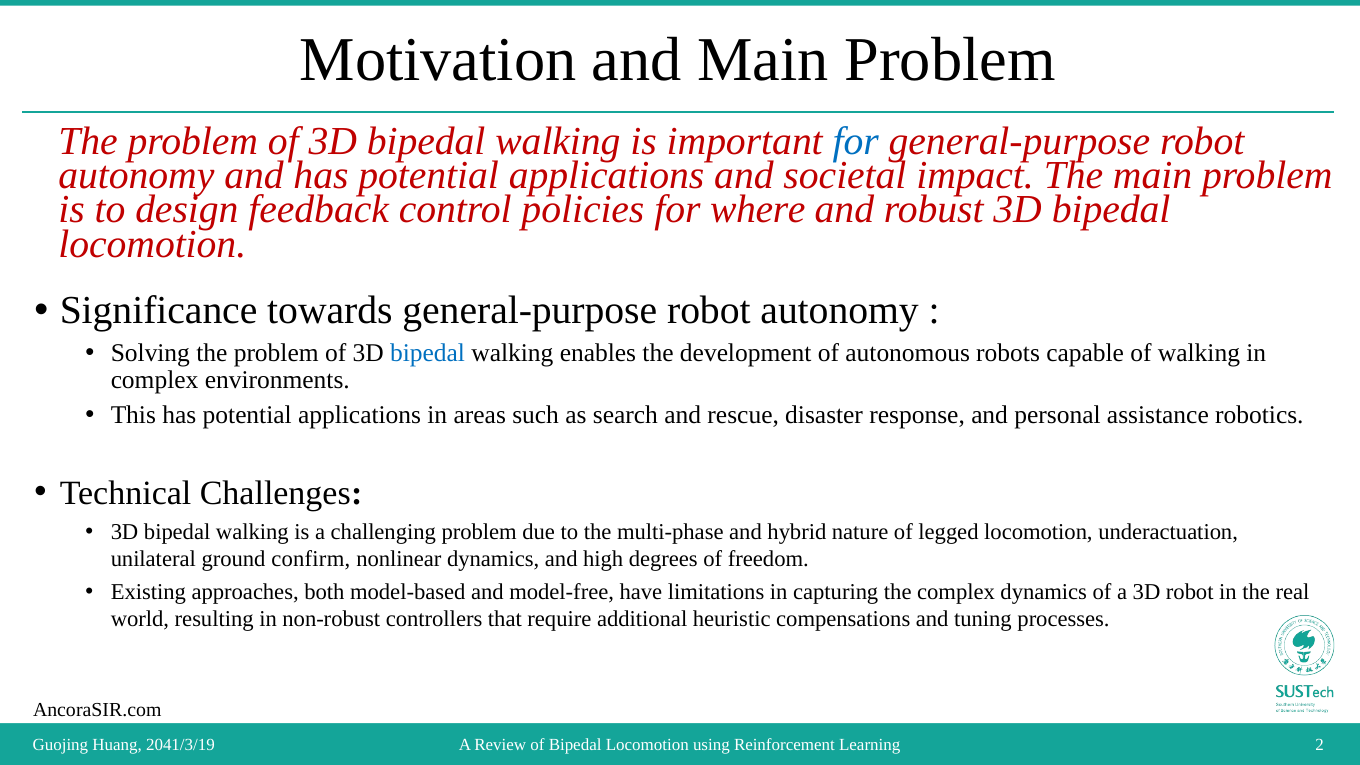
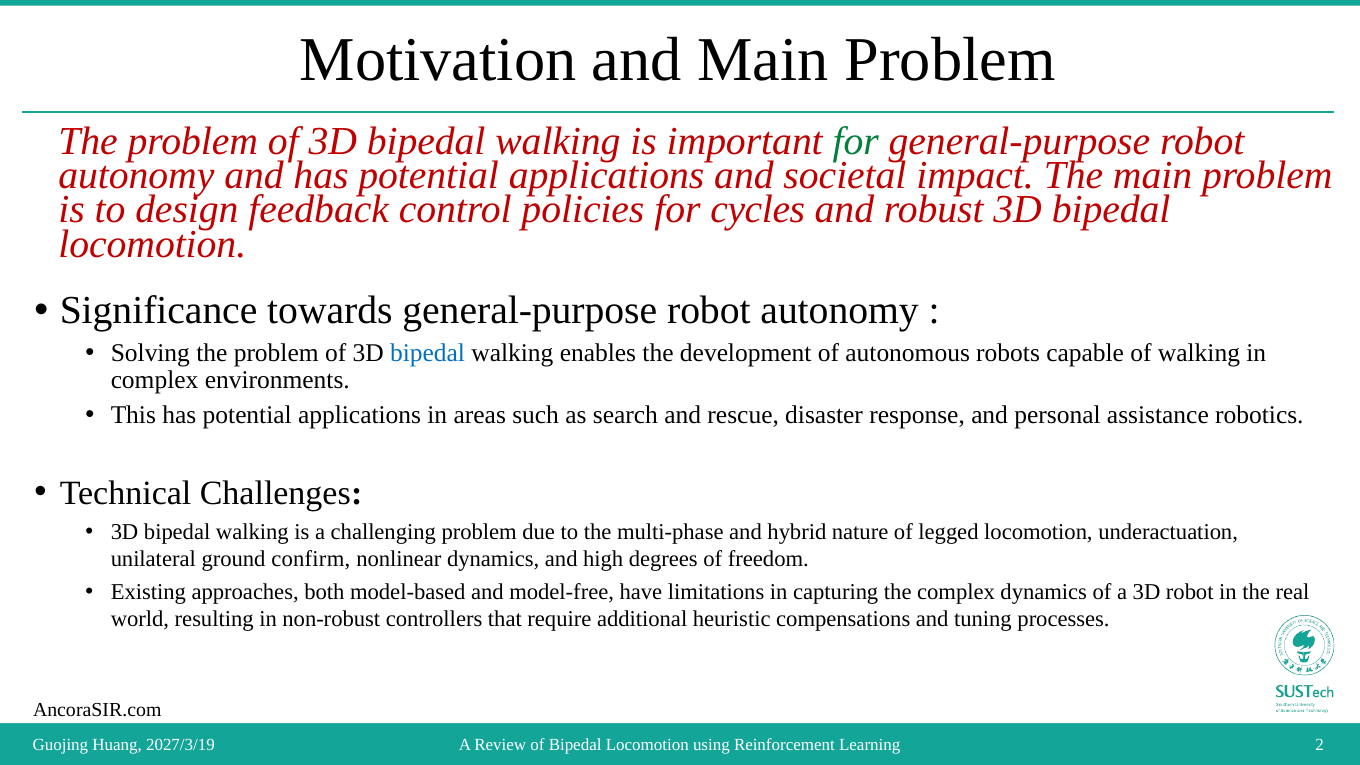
for at (856, 141) colour: blue -> green
where: where -> cycles
2041/3/19: 2041/3/19 -> 2027/3/19
